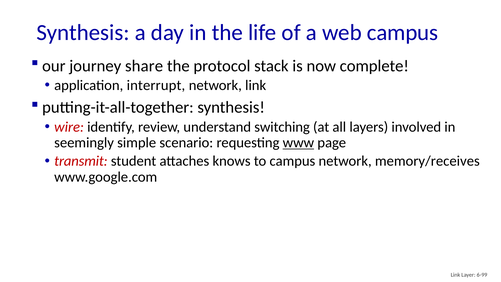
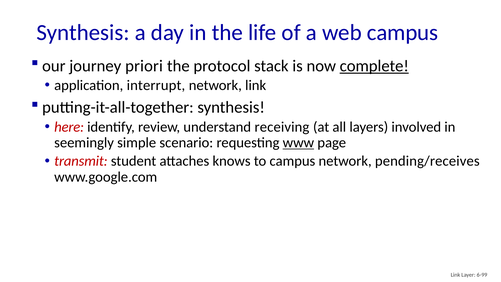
share: share -> priori
complete underline: none -> present
wire: wire -> here
switching: switching -> receiving
memory/receives: memory/receives -> pending/receives
